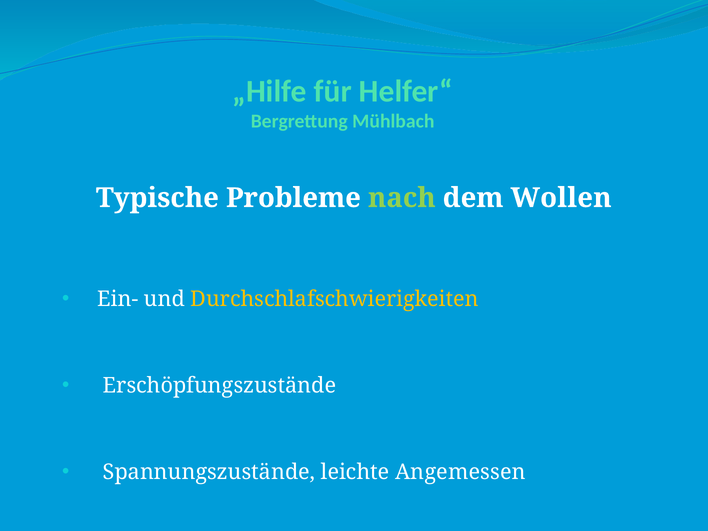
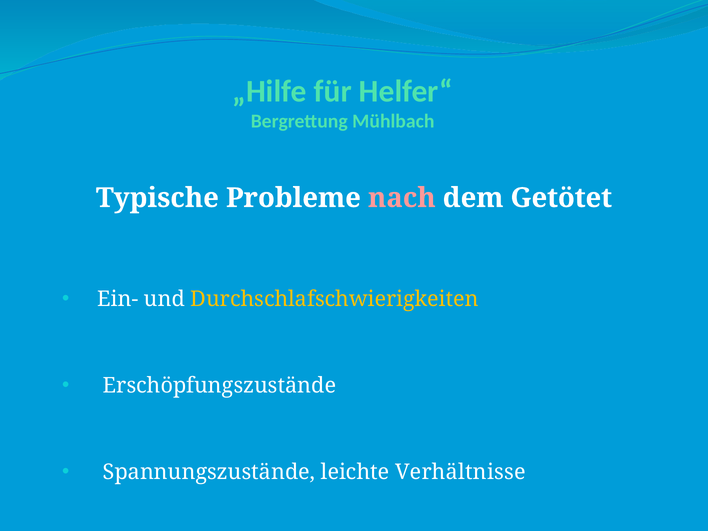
nach colour: light green -> pink
Wollen: Wollen -> Getötet
Angemessen: Angemessen -> Verhältnisse
